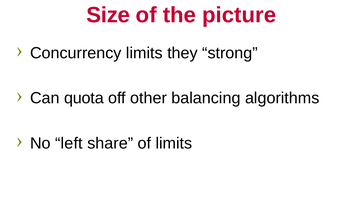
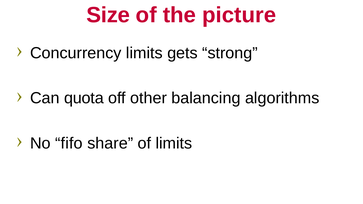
they: they -> gets
left: left -> fifo
